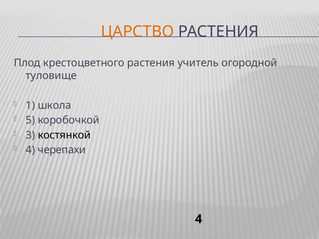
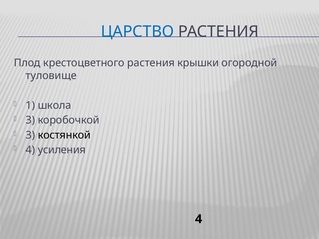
ЦАРСТВО colour: orange -> blue
учитель: учитель -> крышки
5 at (30, 120): 5 -> 3
черепахи: черепахи -> усиления
